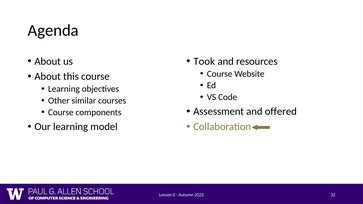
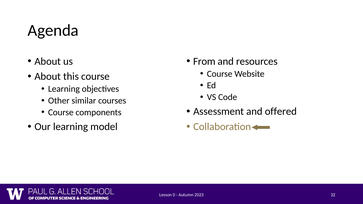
Took: Took -> From
